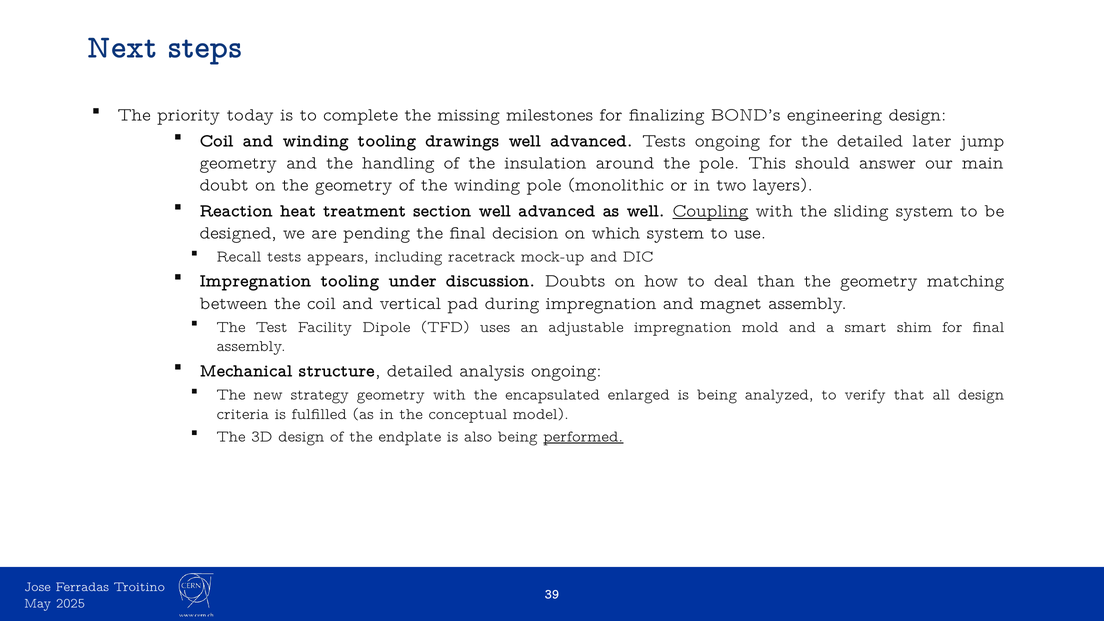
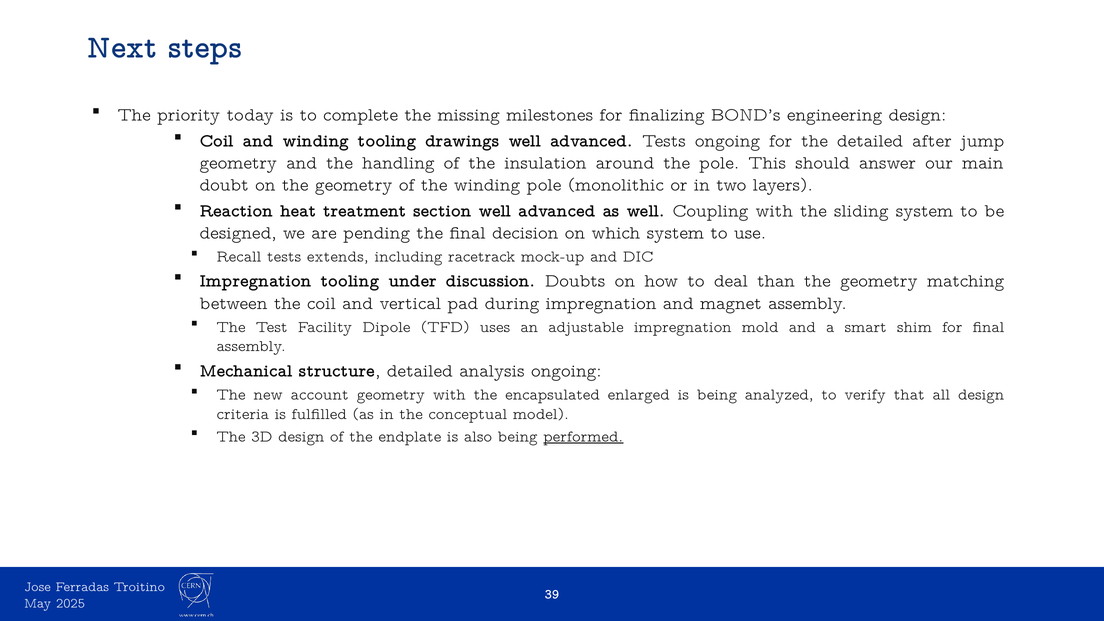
later: later -> after
Coupling underline: present -> none
appears: appears -> extends
strategy: strategy -> account
